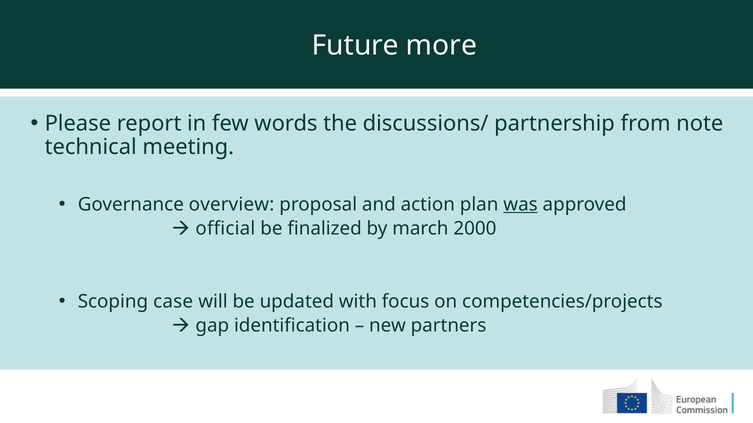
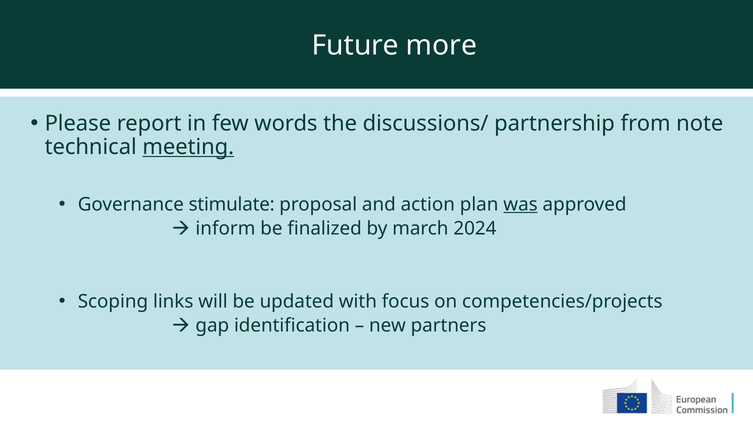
meeting underline: none -> present
overview: overview -> stimulate
official: official -> inform
2000: 2000 -> 2024
case: case -> links
